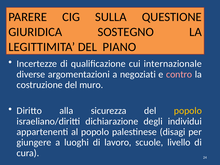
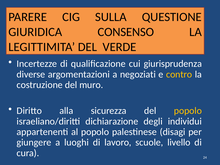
SOSTEGNO: SOSTEGNO -> CONSENSO
PIANO: PIANO -> VERDE
internazionale: internazionale -> giurisprudenza
contro colour: pink -> yellow
